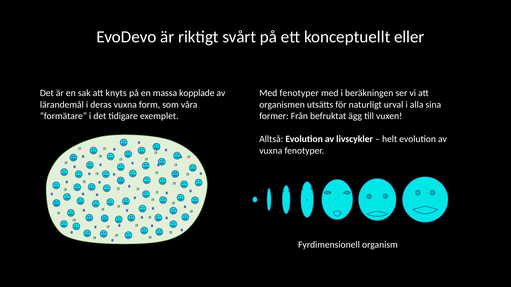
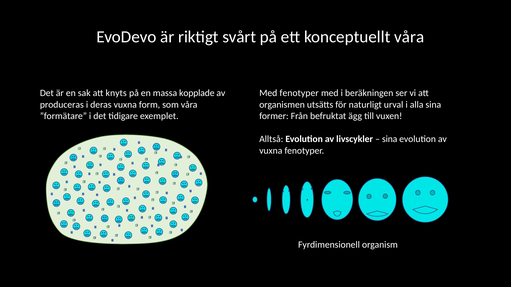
konceptuellt eller: eller -> våra
lärandemål: lärandemål -> produceras
helt at (390, 139): helt -> sina
